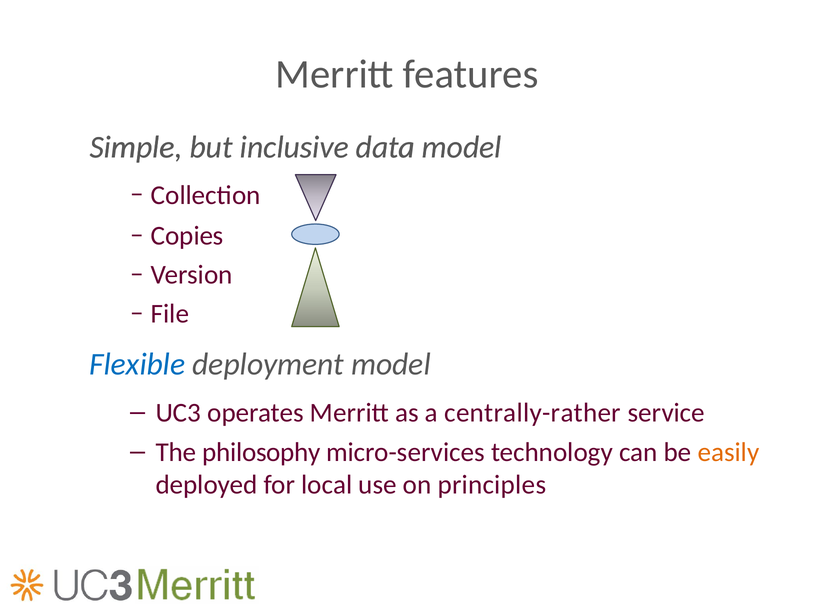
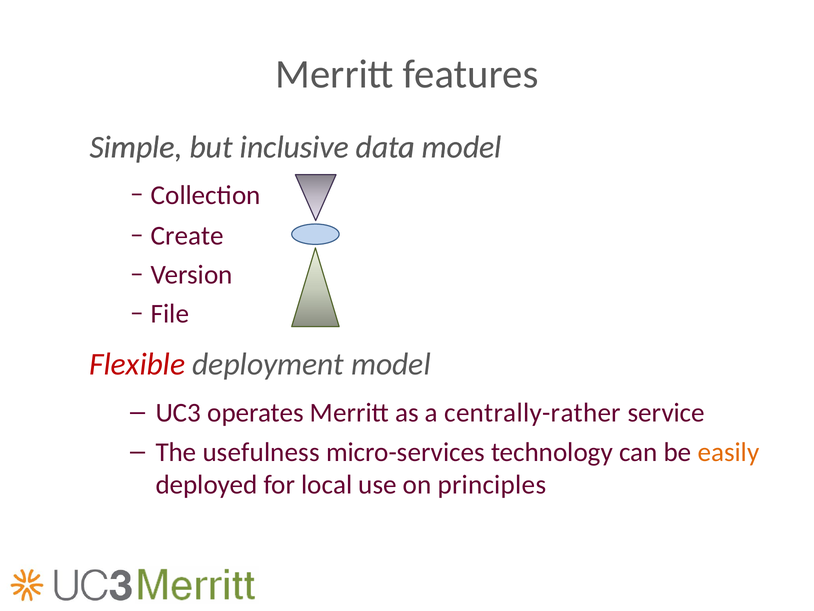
Copies: Copies -> Create
Flexible colour: blue -> red
philosophy: philosophy -> usefulness
